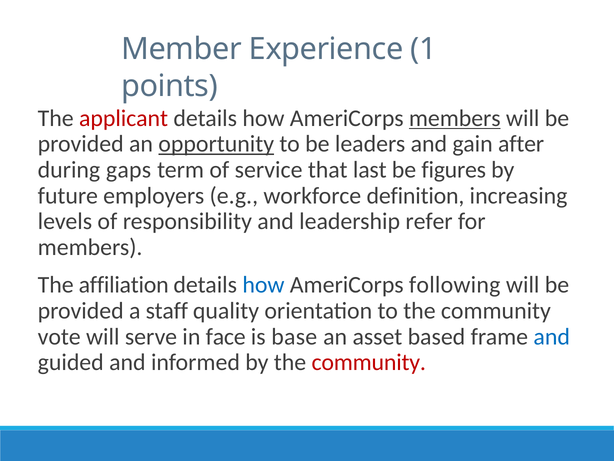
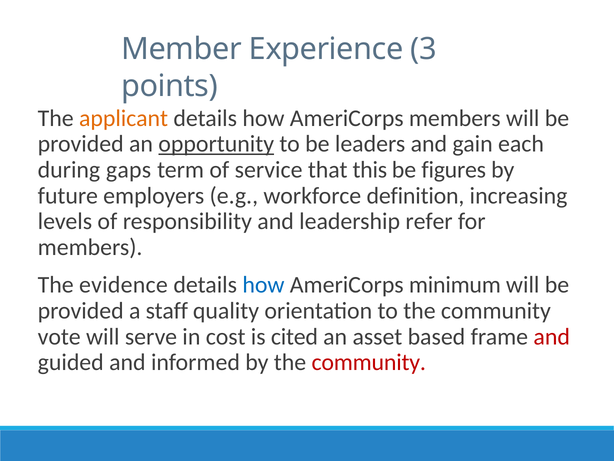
1: 1 -> 3
applicant colour: red -> orange
members at (455, 118) underline: present -> none
after: after -> each
last: last -> this
affiliation: affiliation -> evidence
following: following -> minimum
face: face -> cost
base: base -> cited
and at (552, 336) colour: blue -> red
